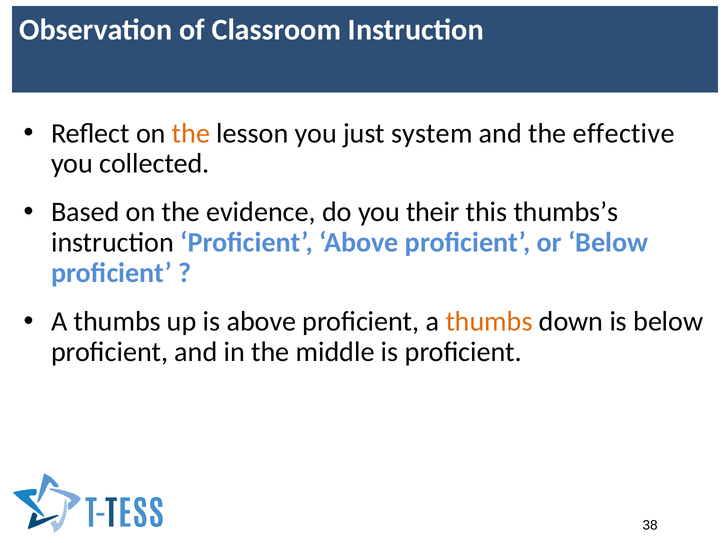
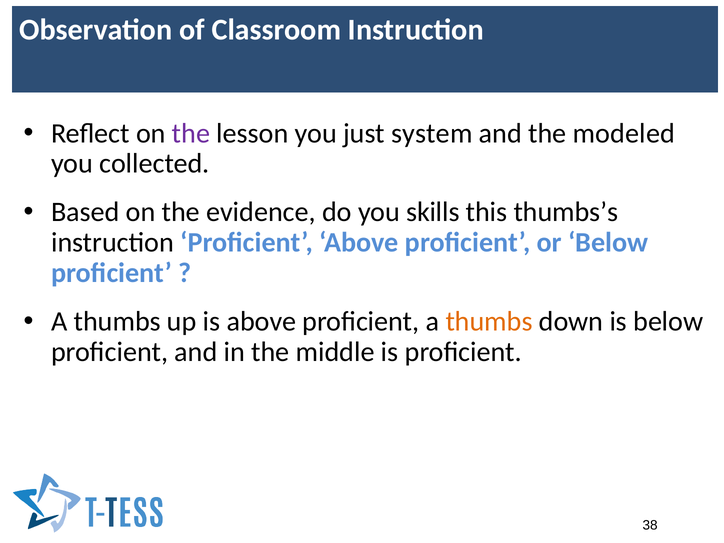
the at (191, 133) colour: orange -> purple
effective: effective -> modeled
their: their -> skills
